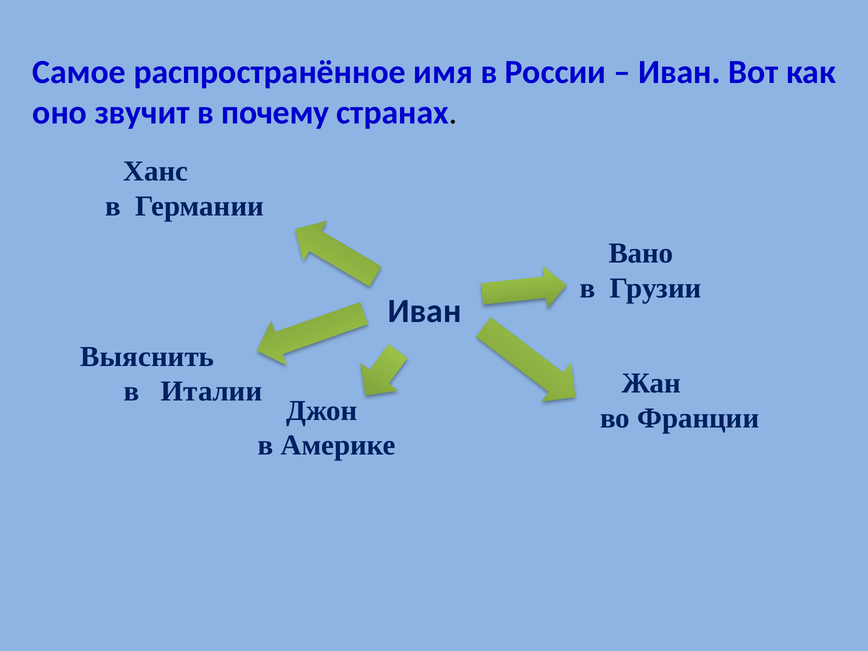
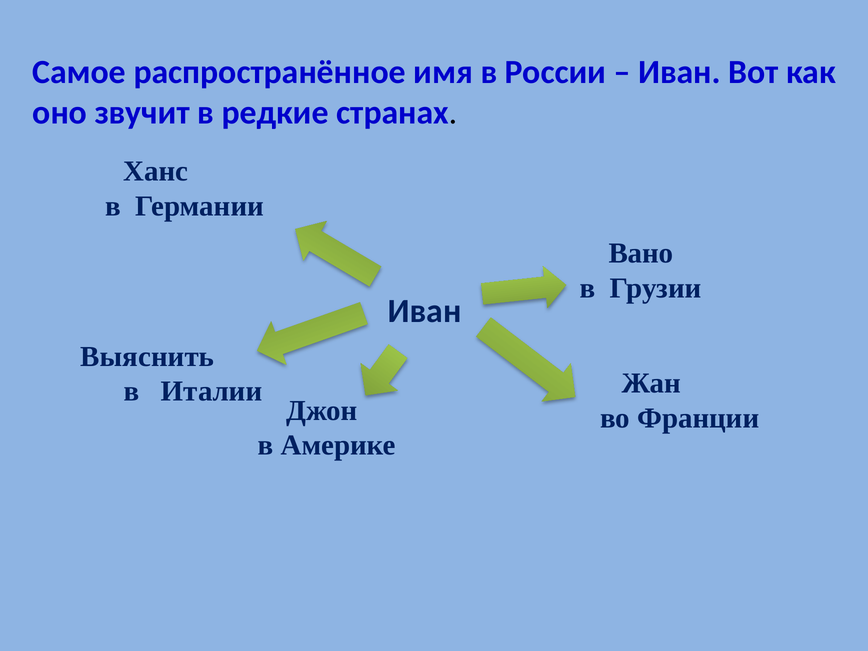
почему: почему -> редкие
